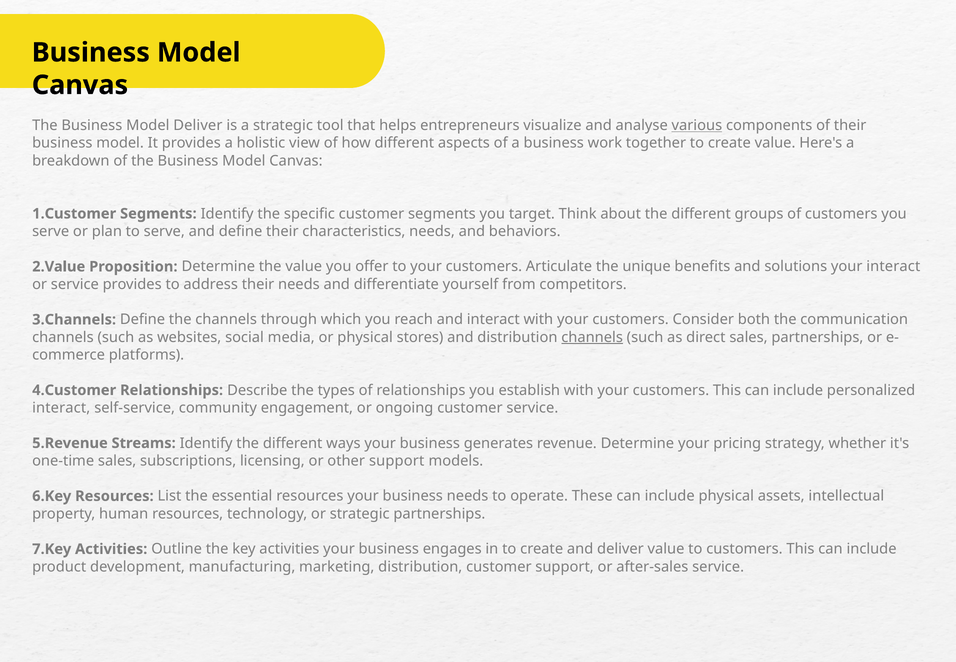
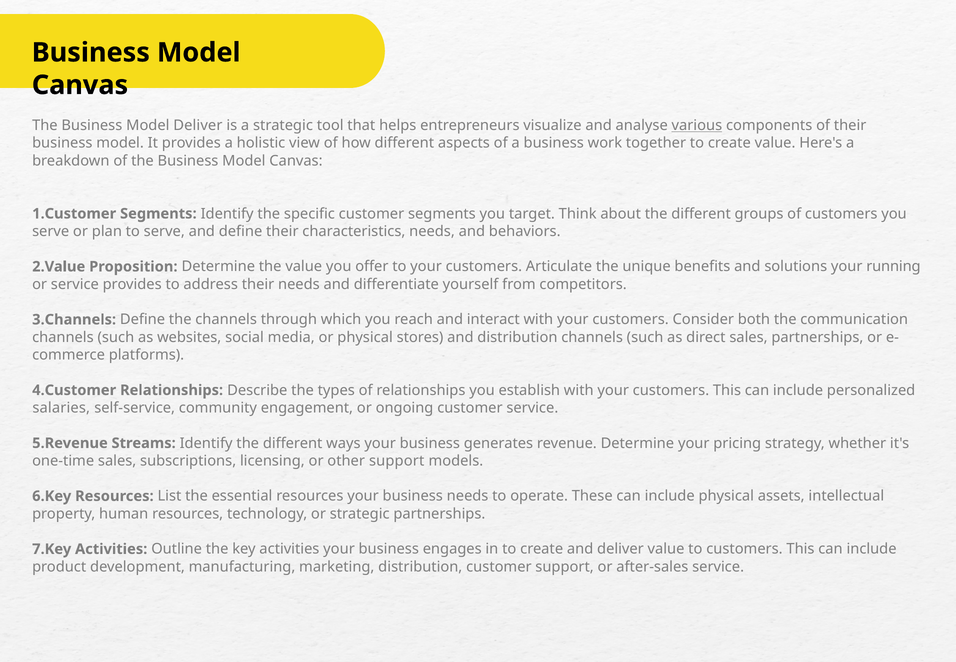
your interact: interact -> running
channels at (592, 337) underline: present -> none
interact at (61, 408): interact -> salaries
